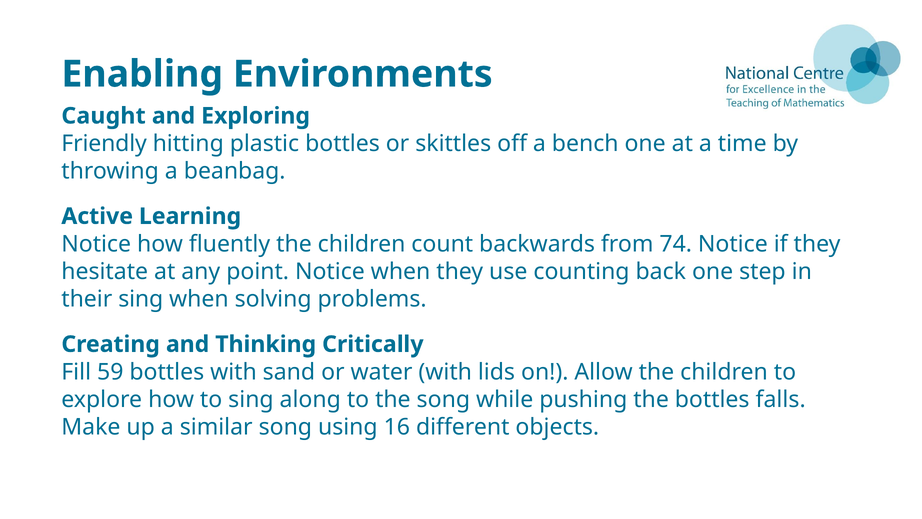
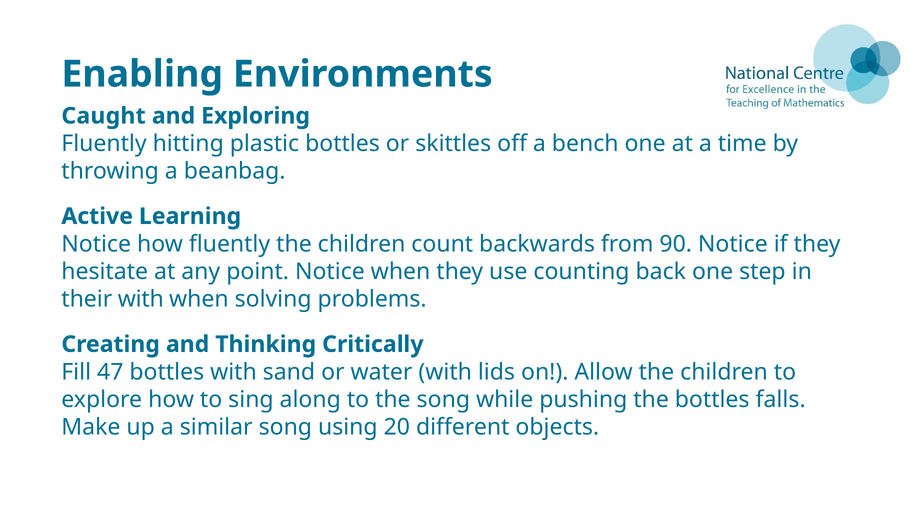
Friendly at (104, 144): Friendly -> Fluently
74: 74 -> 90
their sing: sing -> with
59: 59 -> 47
16: 16 -> 20
